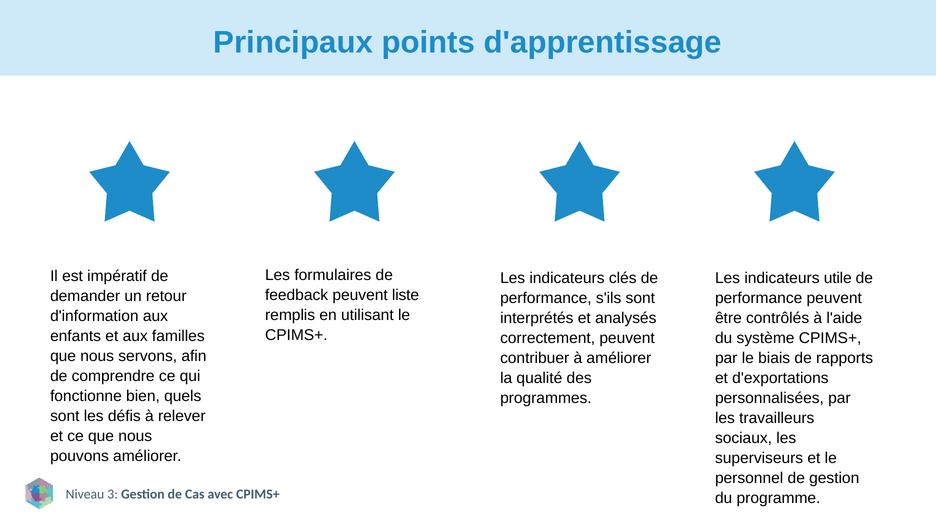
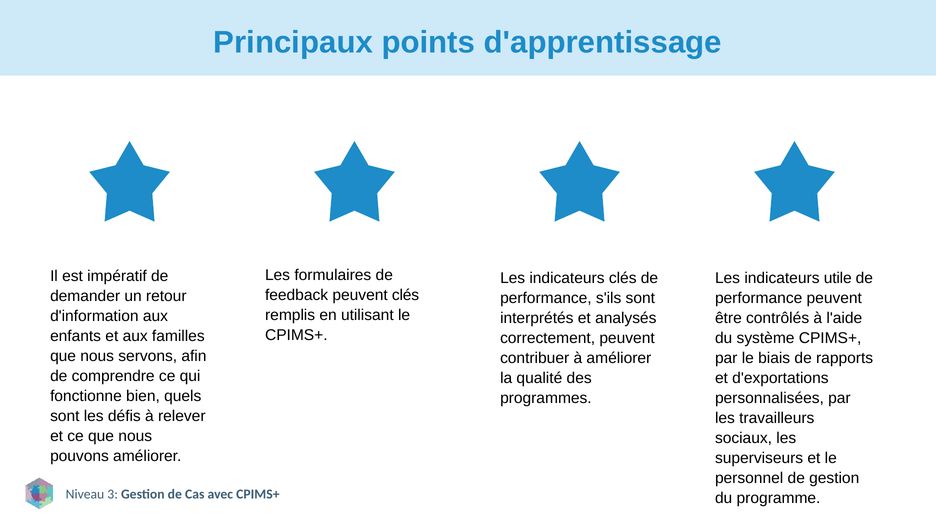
peuvent liste: liste -> clés
